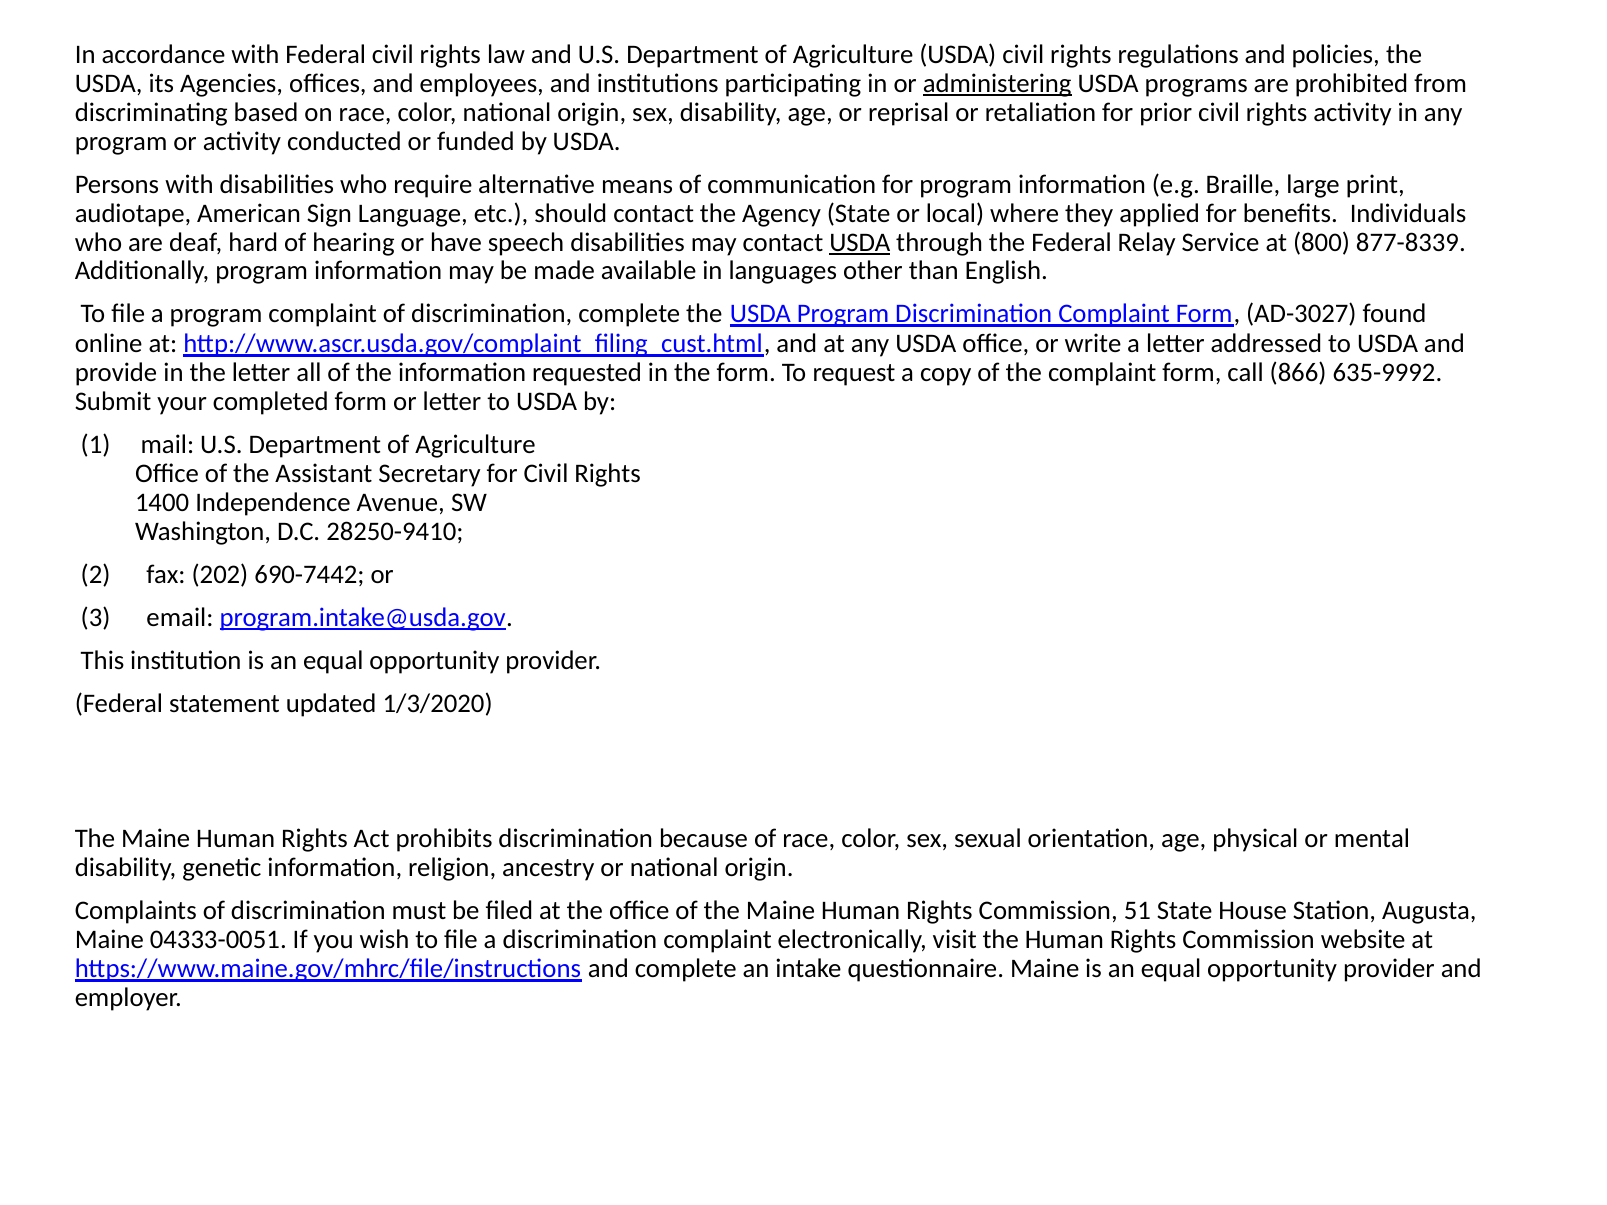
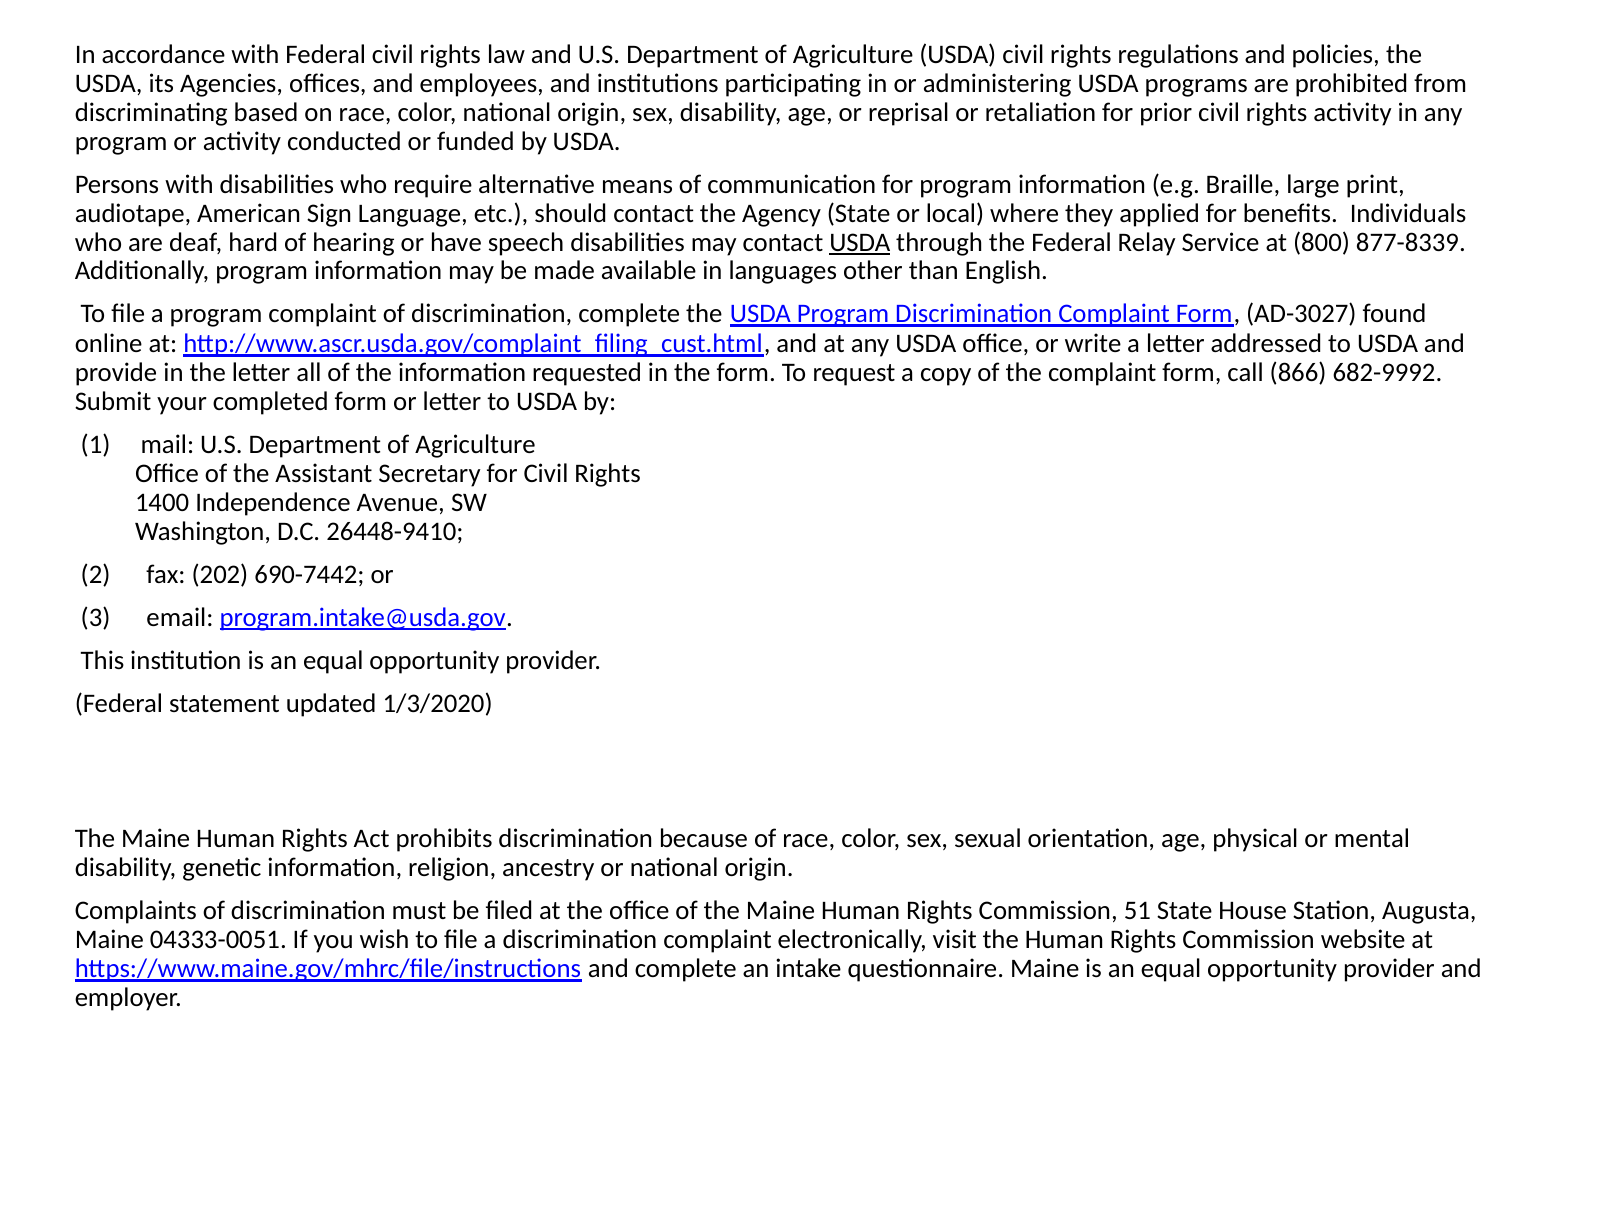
administering underline: present -> none
635-9992: 635-9992 -> 682-9992
28250-9410: 28250-9410 -> 26448-9410
